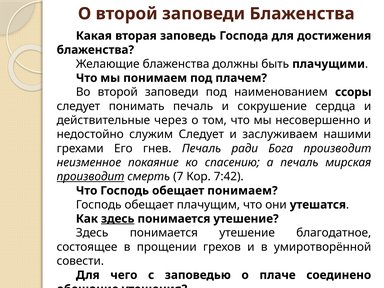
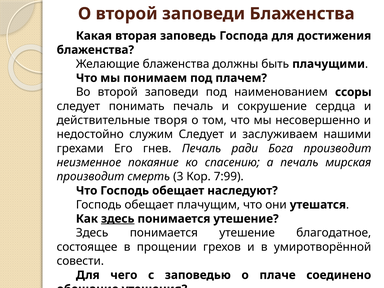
через: через -> творя
производит at (91, 177) underline: present -> none
7: 7 -> 3
7:42: 7:42 -> 7:99
обещает понимаем: понимаем -> наследуют
